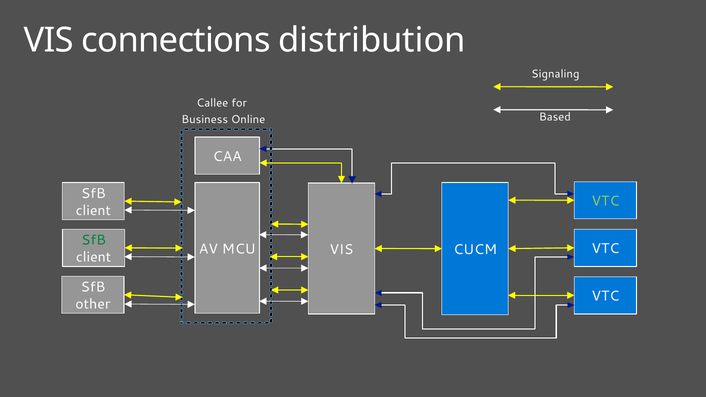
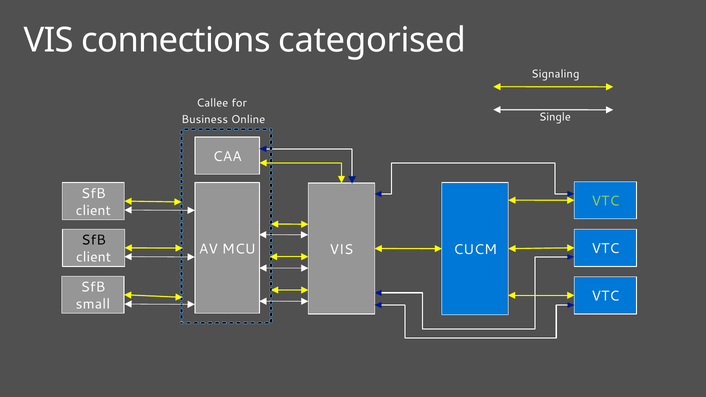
distribution: distribution -> categorised
Based: Based -> Single
SfB at (94, 240) colour: green -> black
other: other -> small
